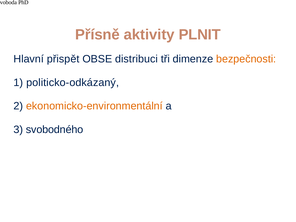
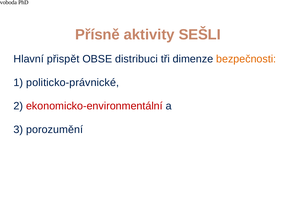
PLNIT: PLNIT -> SEŠLI
politicko-odkázaný: politicko-odkázaný -> politicko-právnické
ekonomicko-environmentální colour: orange -> red
svobodného: svobodného -> porozumění
